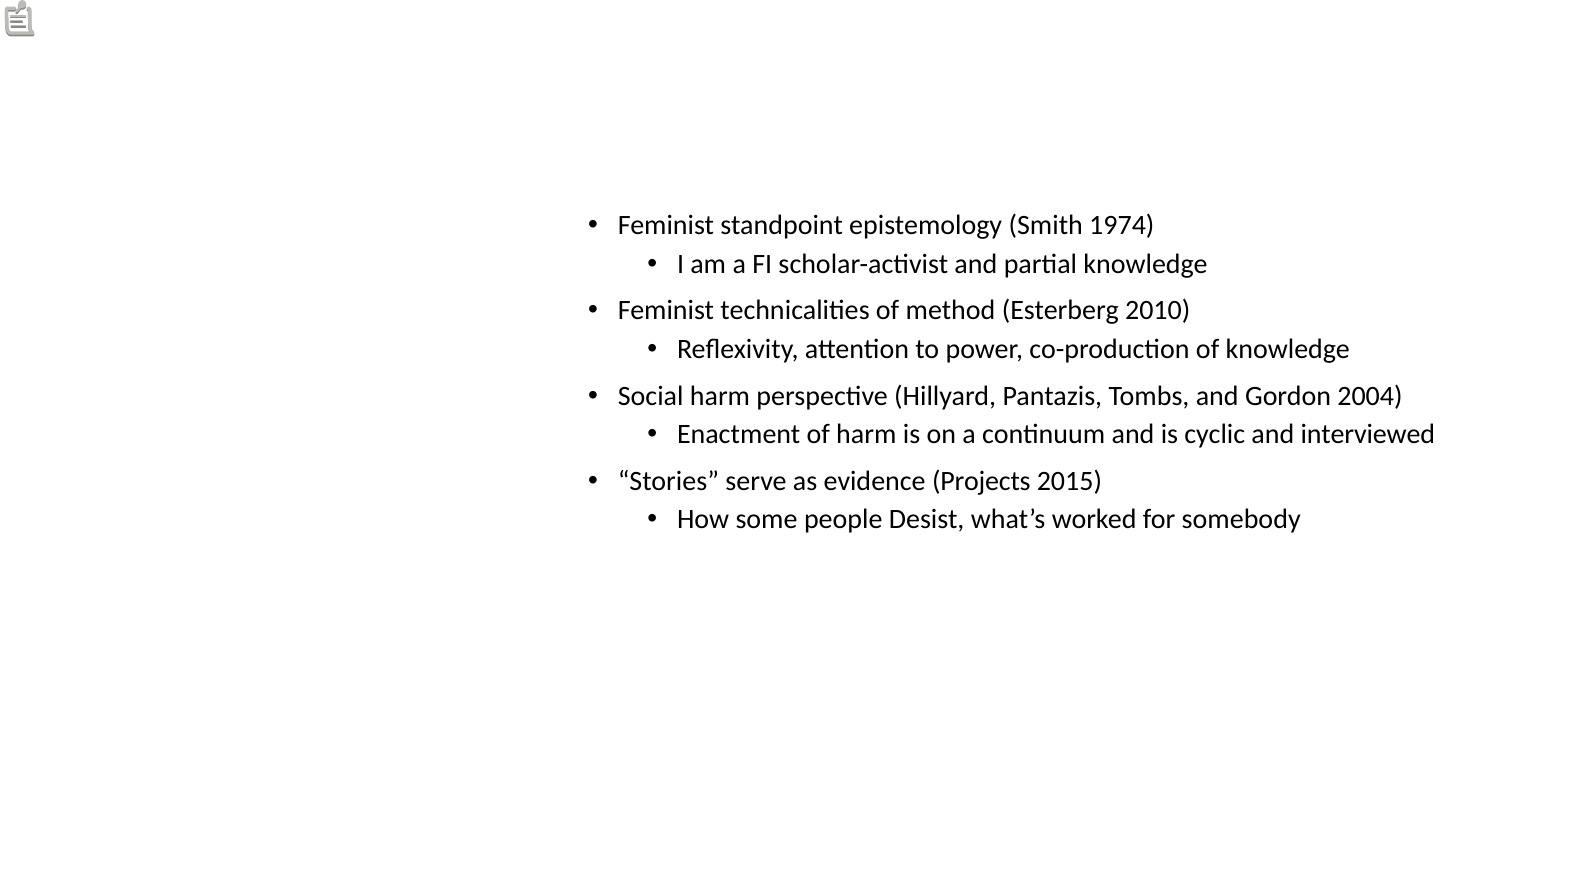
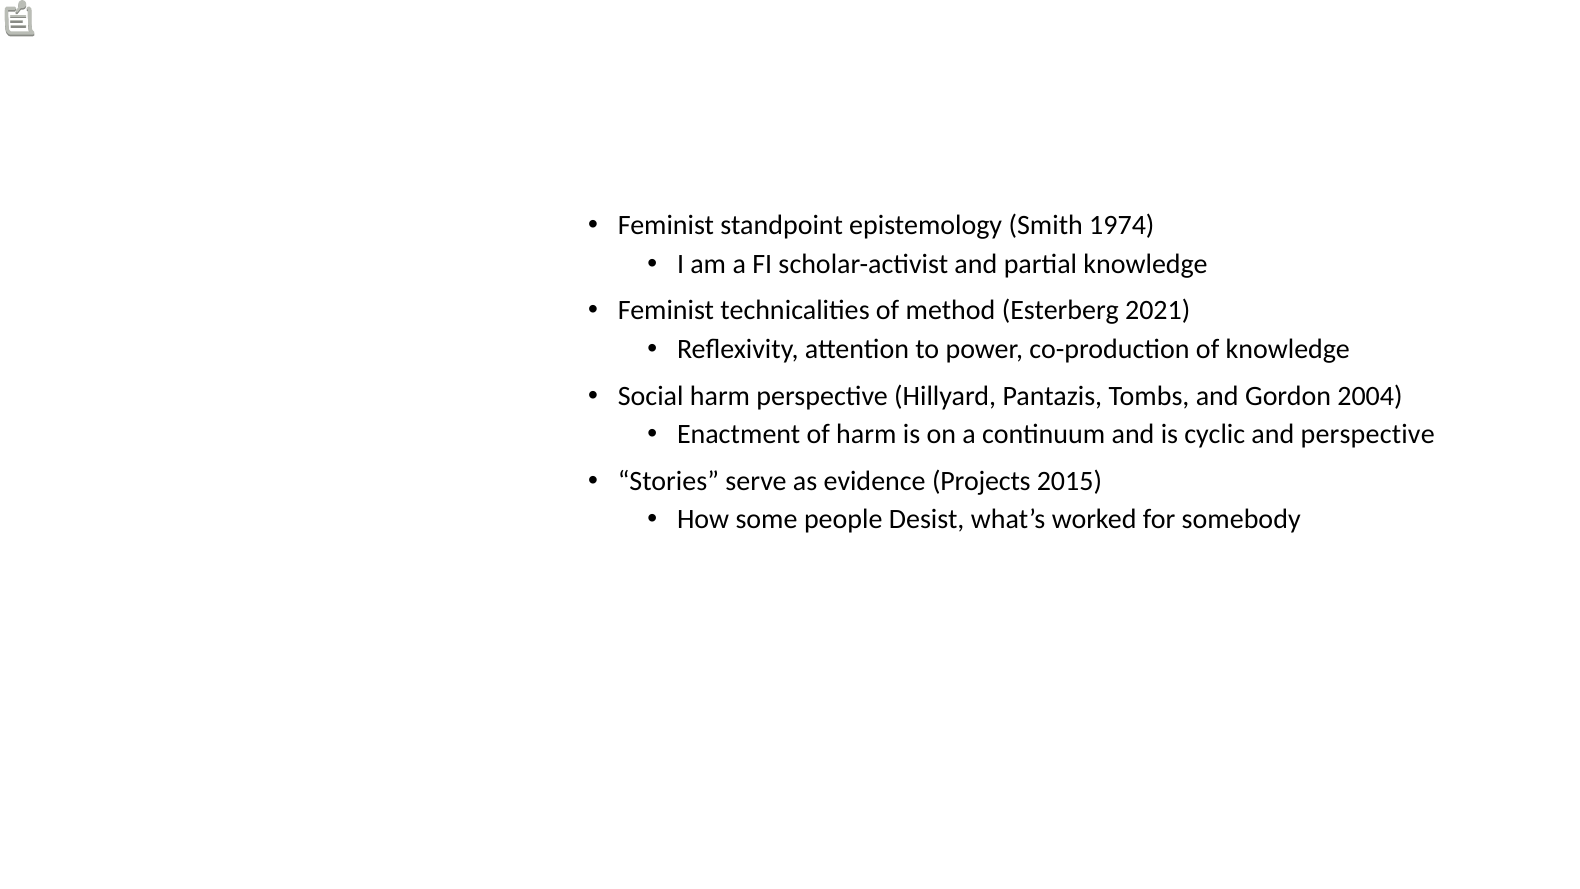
2010: 2010 -> 2021
and interviewed: interviewed -> perspective
